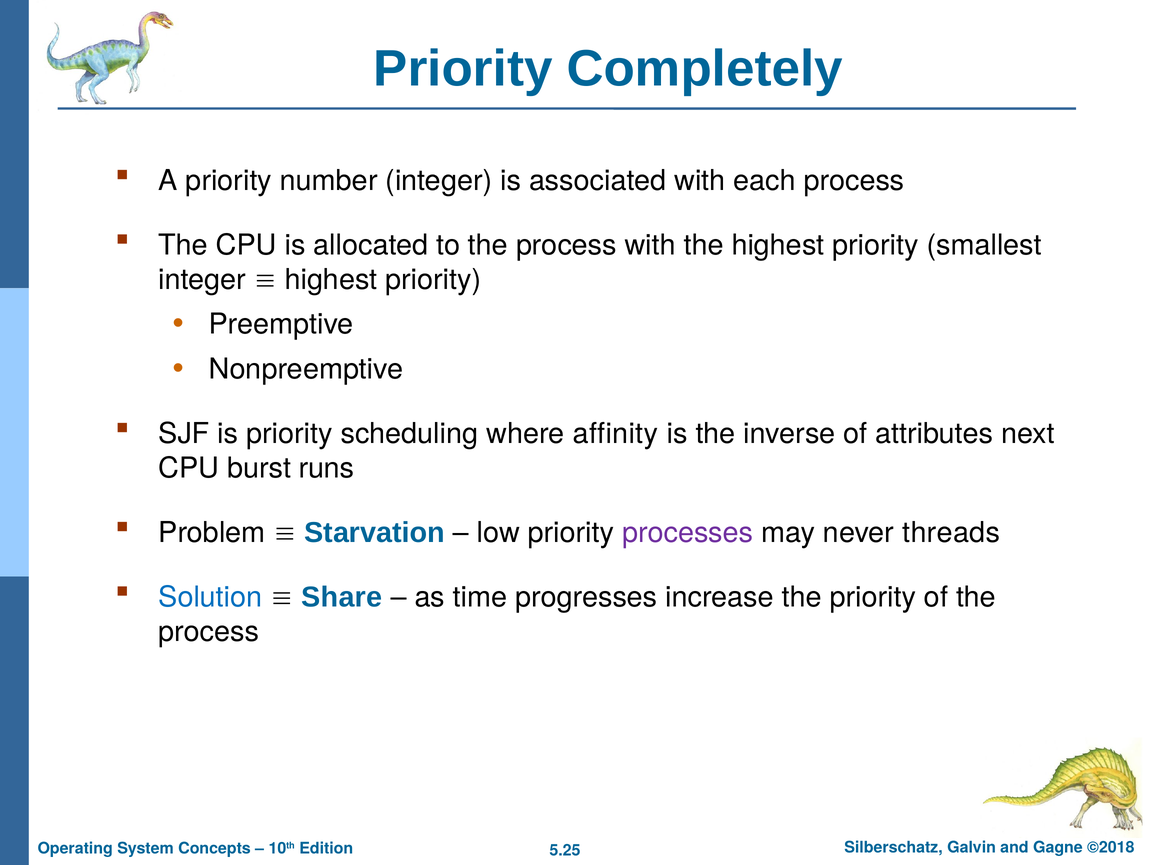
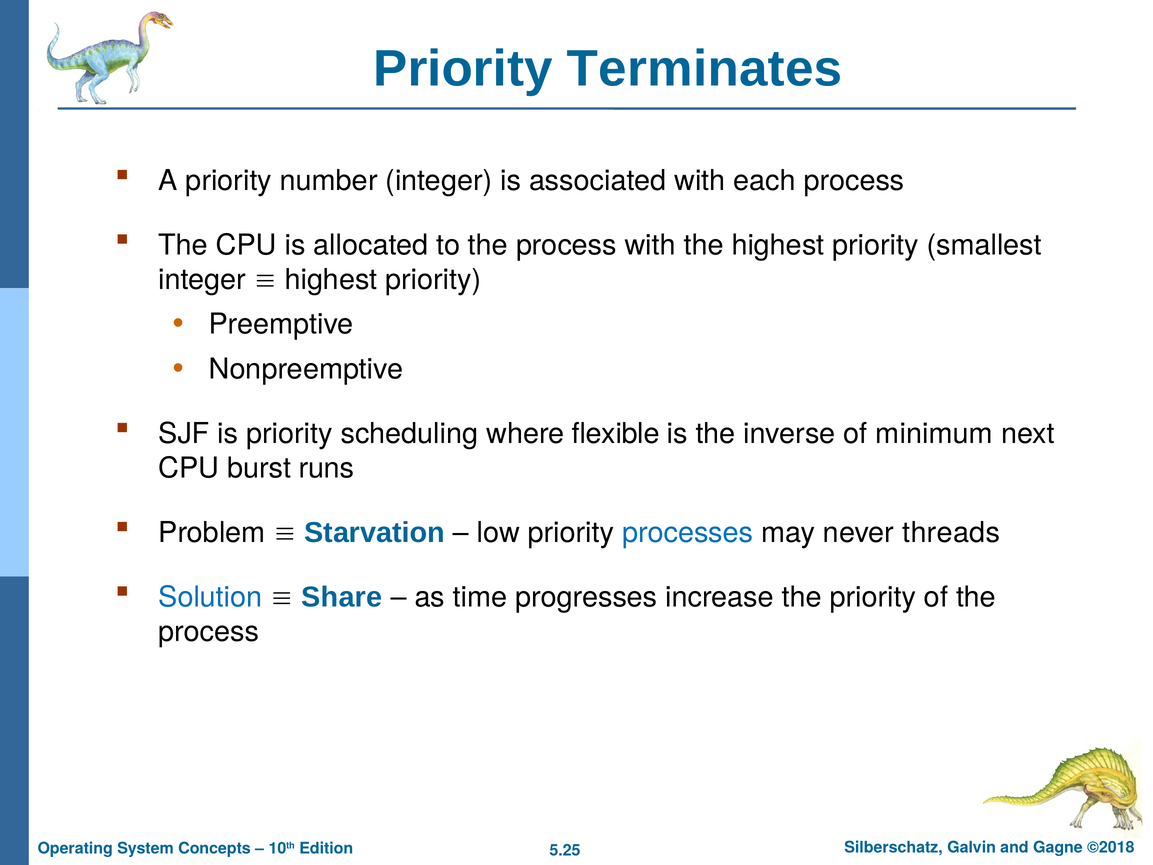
Completely: Completely -> Terminates
affinity: affinity -> flexible
attributes: attributes -> minimum
processes colour: purple -> blue
